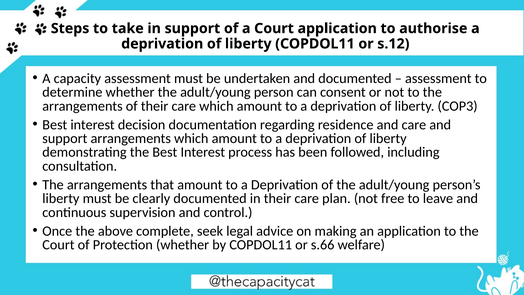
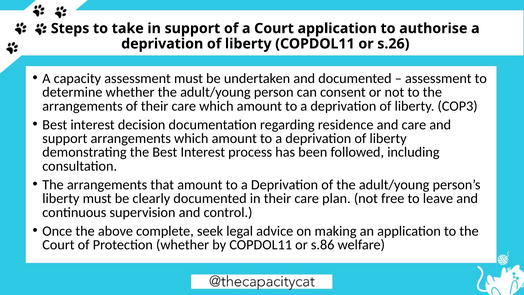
s.12: s.12 -> s.26
s.66: s.66 -> s.86
